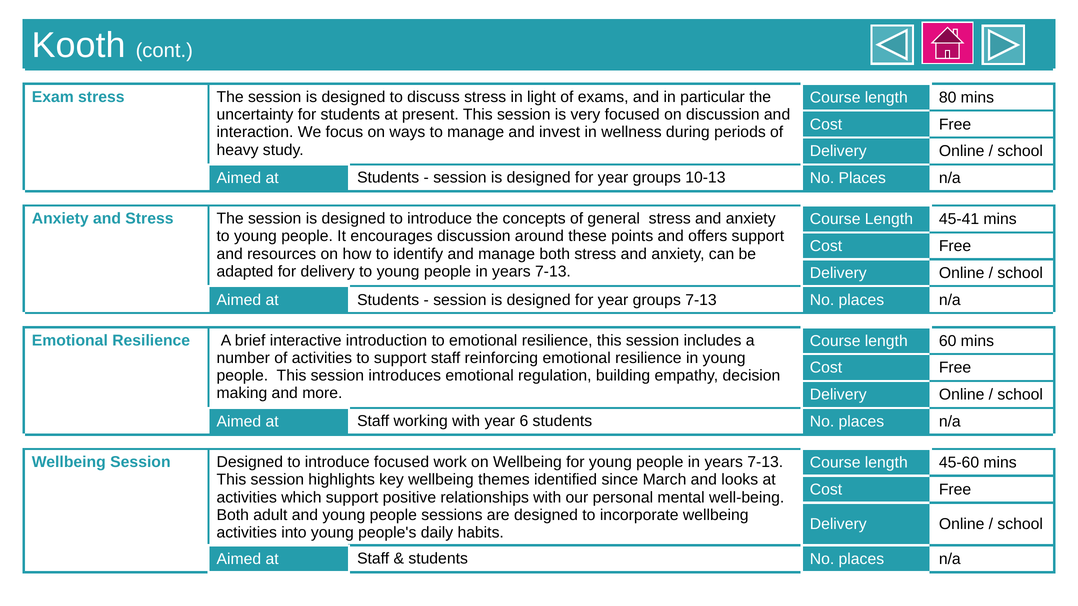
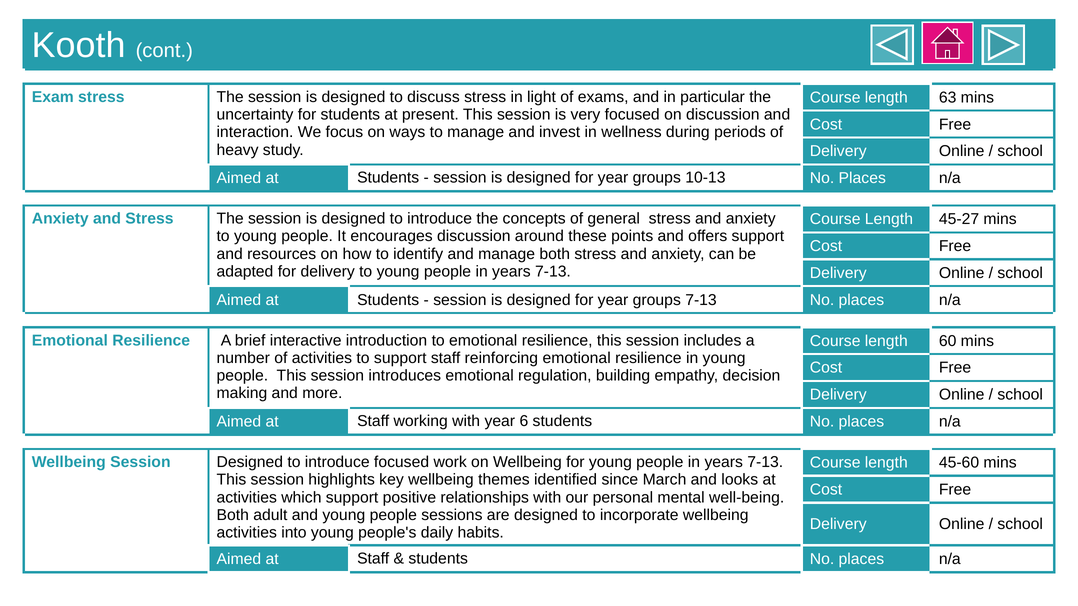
80: 80 -> 63
45-41: 45-41 -> 45-27
